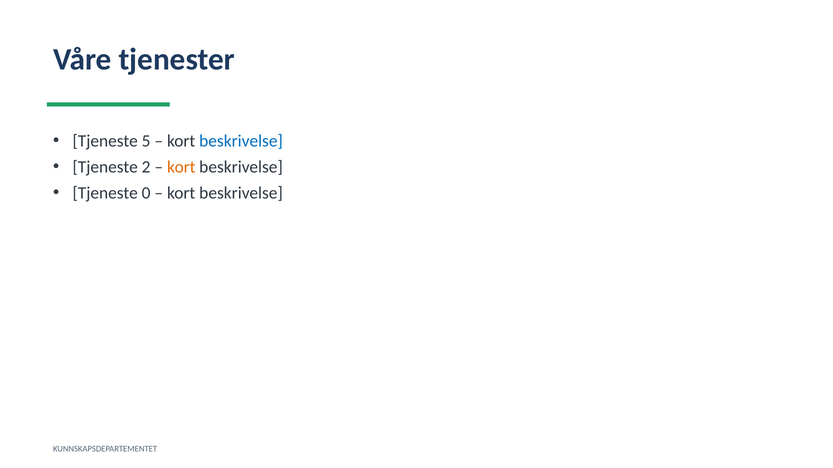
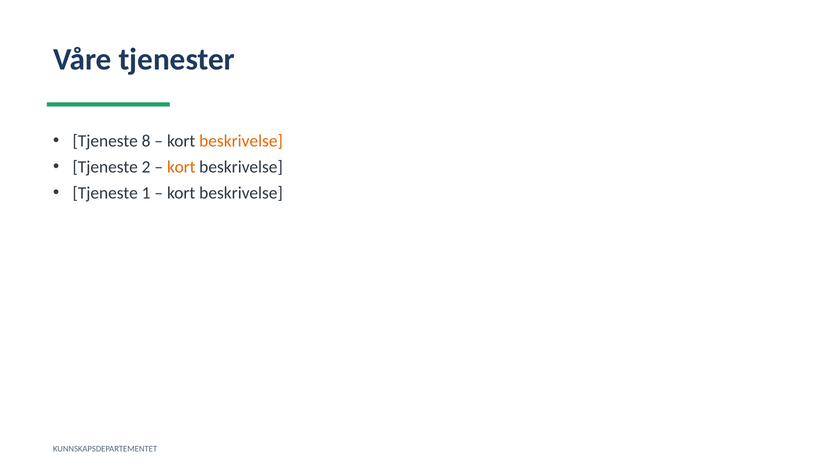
5: 5 -> 8
beskrivelse at (241, 141) colour: blue -> orange
0: 0 -> 1
